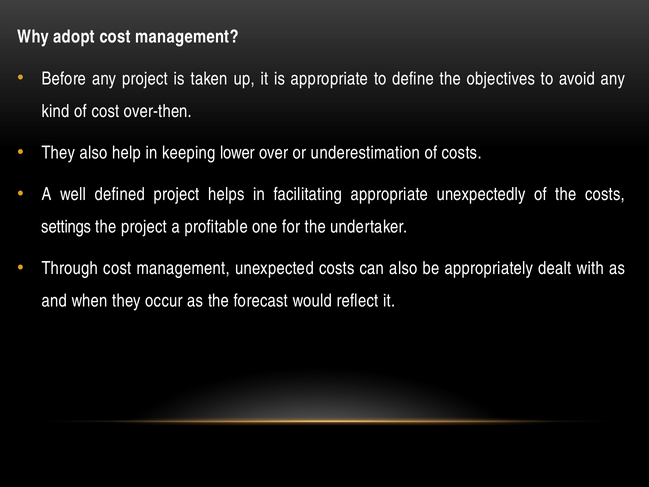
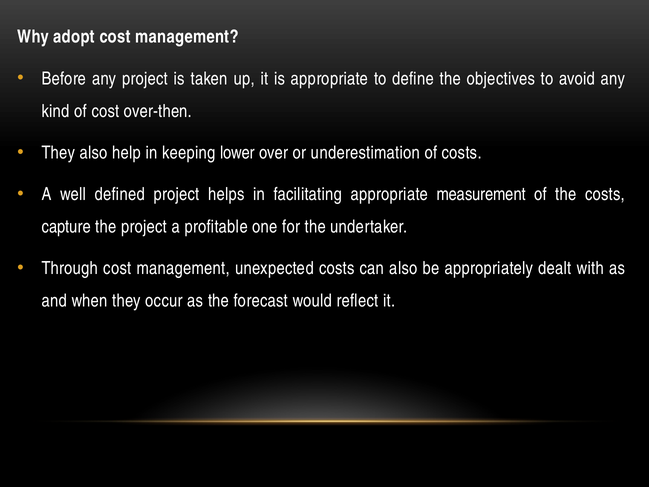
unexpectedly: unexpectedly -> measurement
settings: settings -> capture
